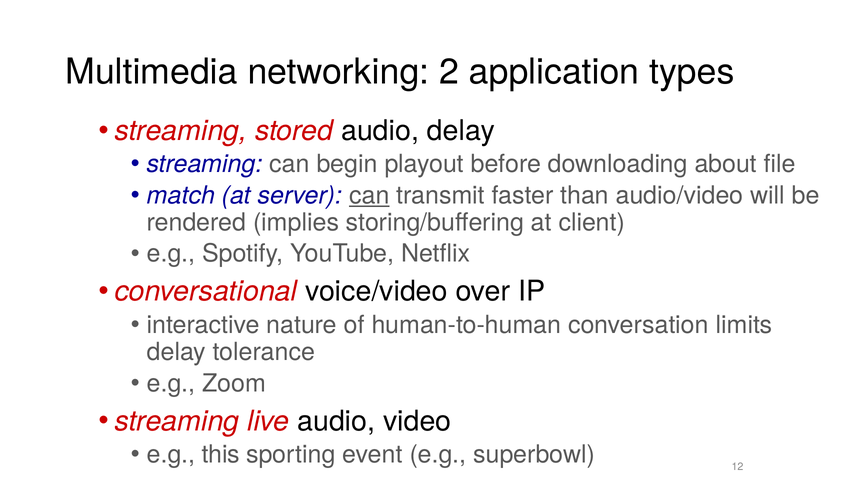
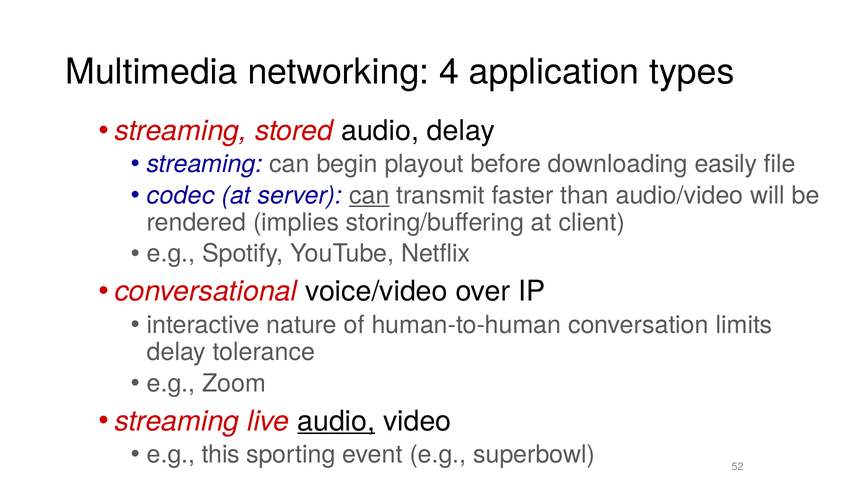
2: 2 -> 4
about: about -> easily
match: match -> codec
audio at (336, 421) underline: none -> present
12: 12 -> 52
